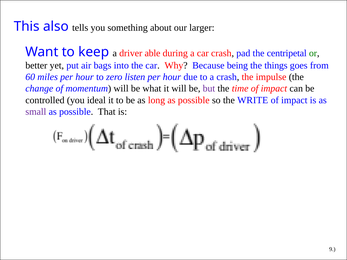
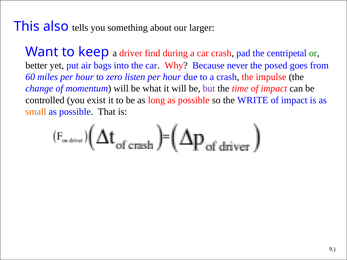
able: able -> find
being: being -> never
things: things -> posed
ideal: ideal -> exist
small colour: purple -> orange
